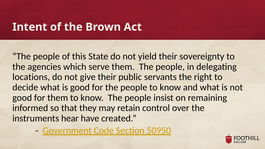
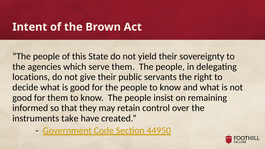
hear: hear -> take
50950: 50950 -> 44950
